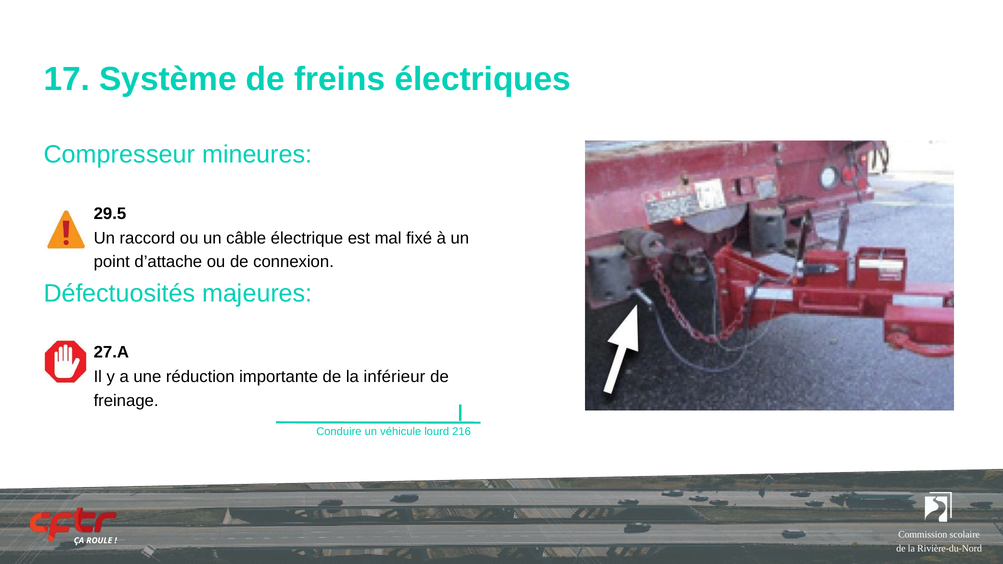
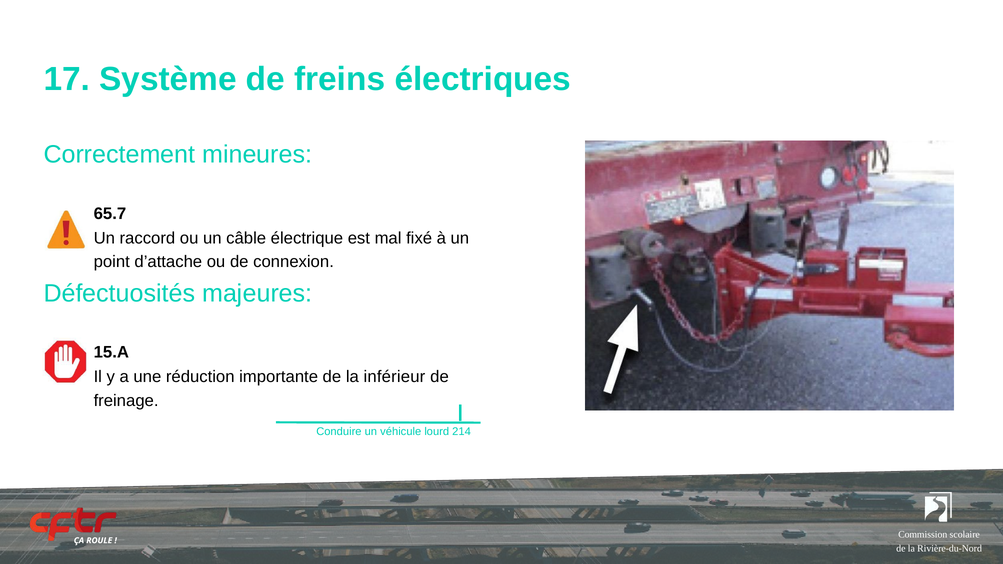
Compresseur: Compresseur -> Correctement
29.5: 29.5 -> 65.7
27.A: 27.A -> 15.A
216: 216 -> 214
